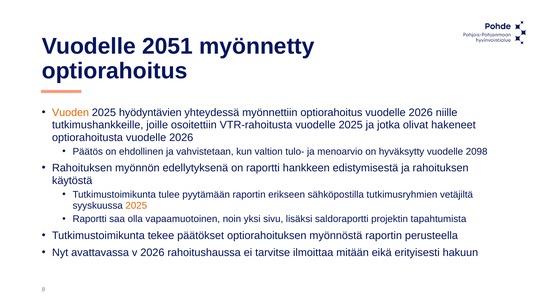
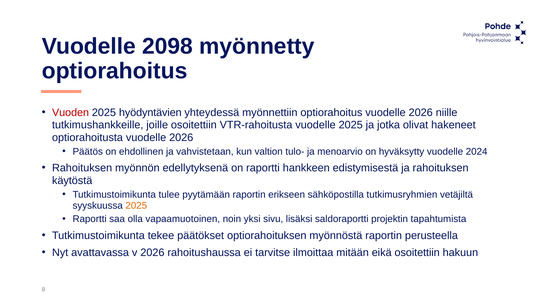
2051: 2051 -> 2098
Vuoden colour: orange -> red
2098: 2098 -> 2024
eikä erityisesti: erityisesti -> osoitettiin
